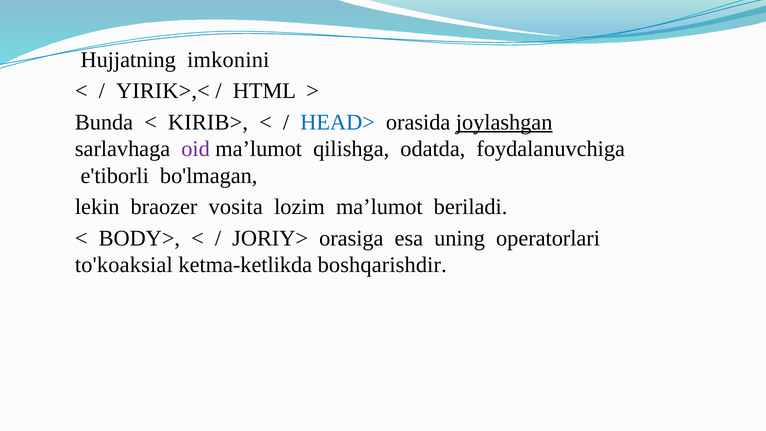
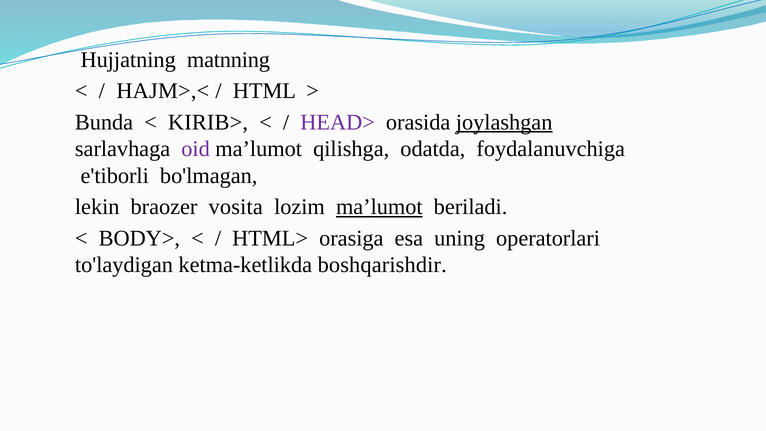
imkonini: imkonini -> matnning
YIRIK>,<: YIRIK>,< -> HAJM>,<
HEAD> colour: blue -> purple
ma’lumot at (379, 207) underline: none -> present
JORIY>: JORIY> -> HTML>
to'koaksial: to'koaksial -> to'laydigan
